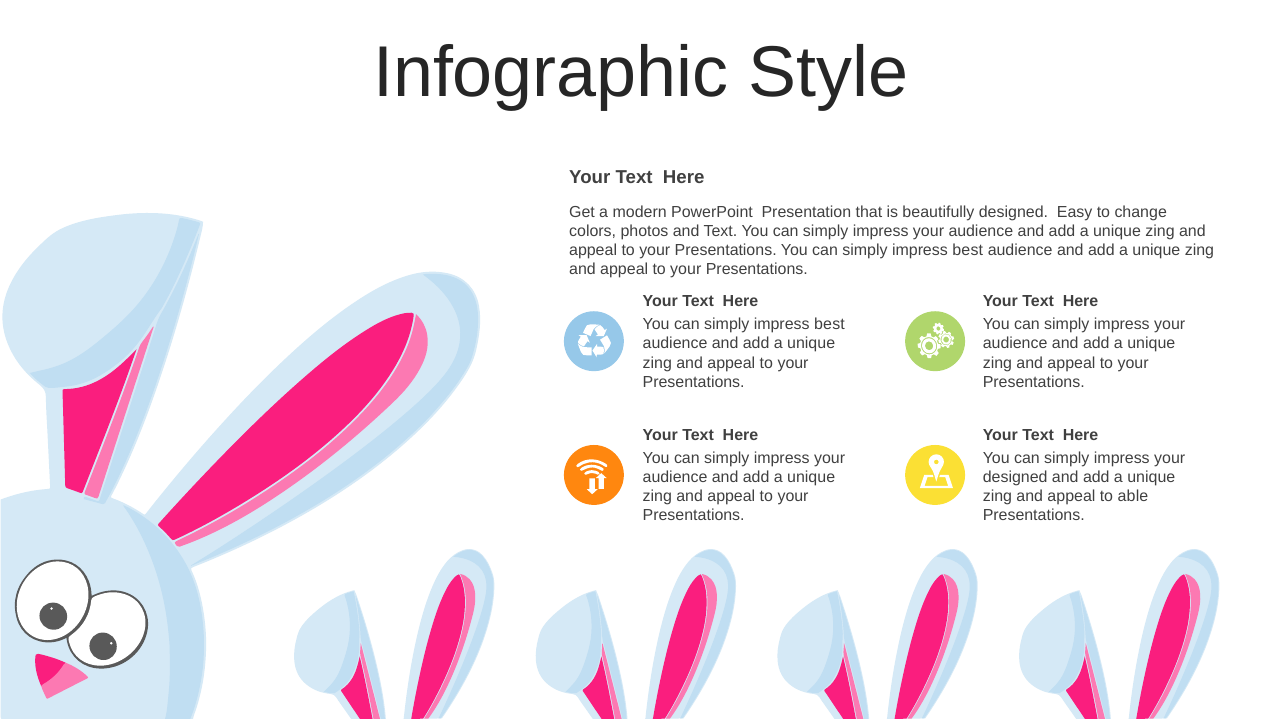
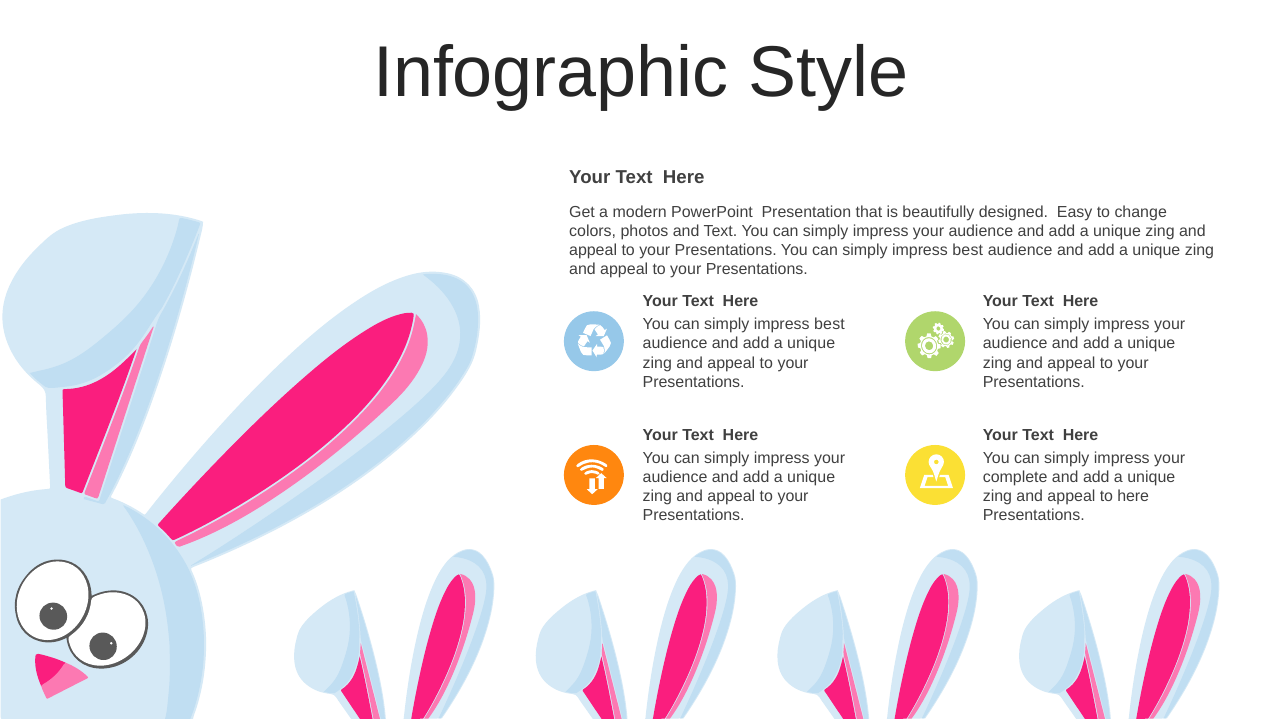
designed at (1015, 478): designed -> complete
to able: able -> here
